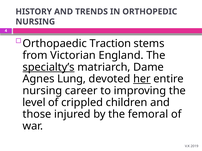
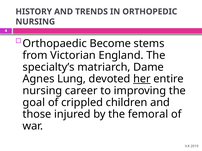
Traction: Traction -> Become
specialty’s underline: present -> none
level: level -> goal
